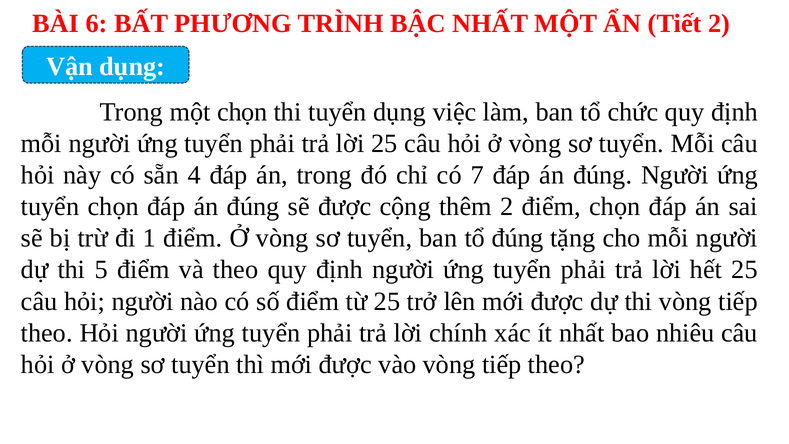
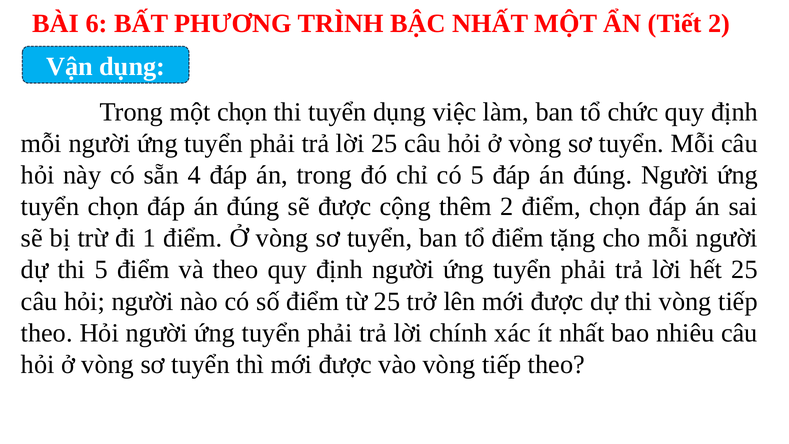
có 7: 7 -> 5
tổ đúng: đúng -> điểm
